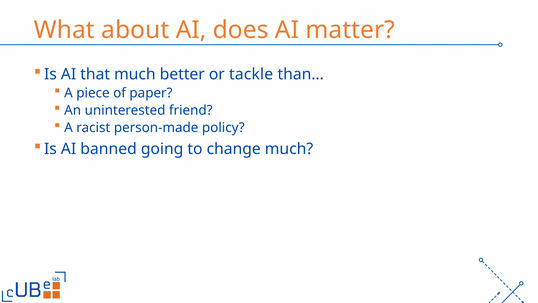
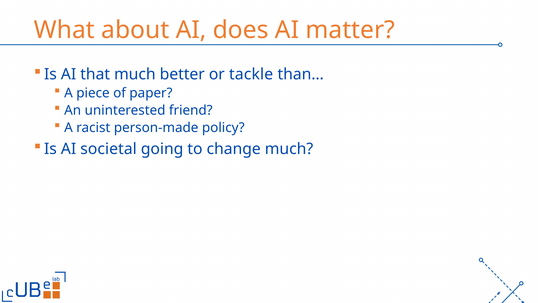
banned: banned -> societal
